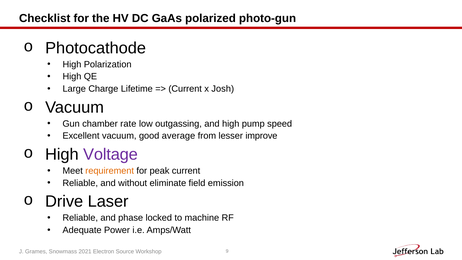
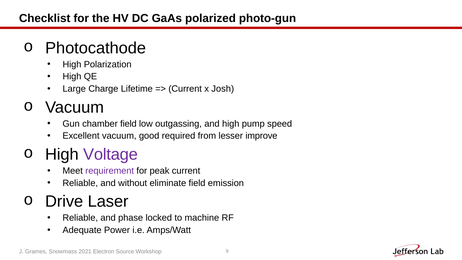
chamber rate: rate -> field
average: average -> required
requirement colour: orange -> purple
